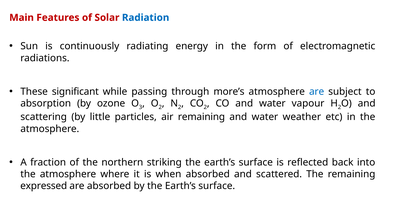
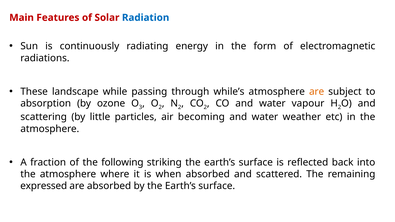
significant: significant -> landscape
more’s: more’s -> while’s
are at (317, 92) colour: blue -> orange
air remaining: remaining -> becoming
northern: northern -> following
